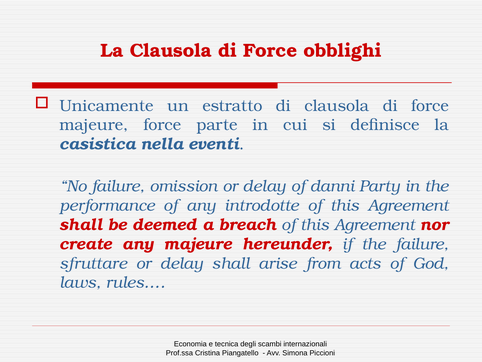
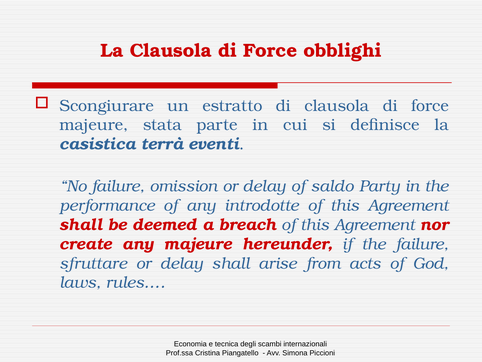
Unicamente: Unicamente -> Scongiurare
majeure force: force -> stata
nella: nella -> terrà
danni: danni -> saldo
